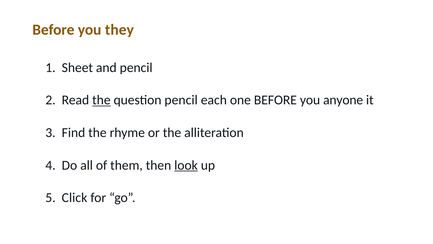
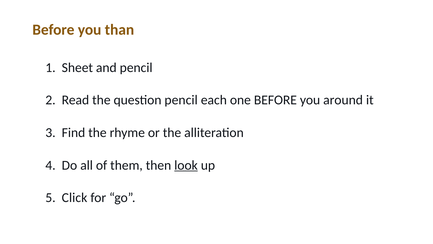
they: they -> than
the at (101, 100) underline: present -> none
anyone: anyone -> around
